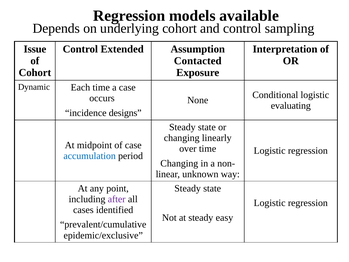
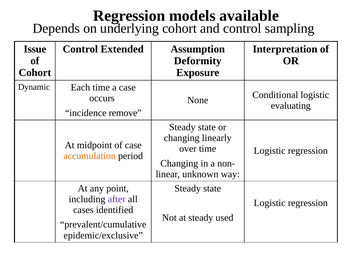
Contacted: Contacted -> Deformity
designs: designs -> remove
accumulation colour: blue -> orange
easy: easy -> used
